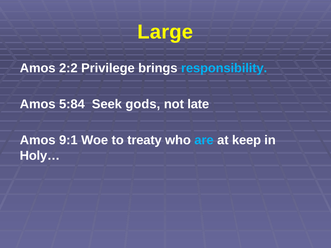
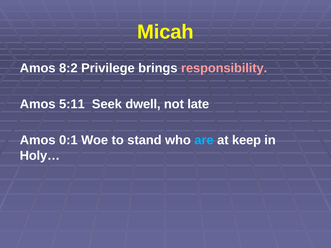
Large: Large -> Micah
2:2: 2:2 -> 8:2
responsibility colour: light blue -> pink
5:84: 5:84 -> 5:11
gods: gods -> dwell
9:1: 9:1 -> 0:1
treaty: treaty -> stand
